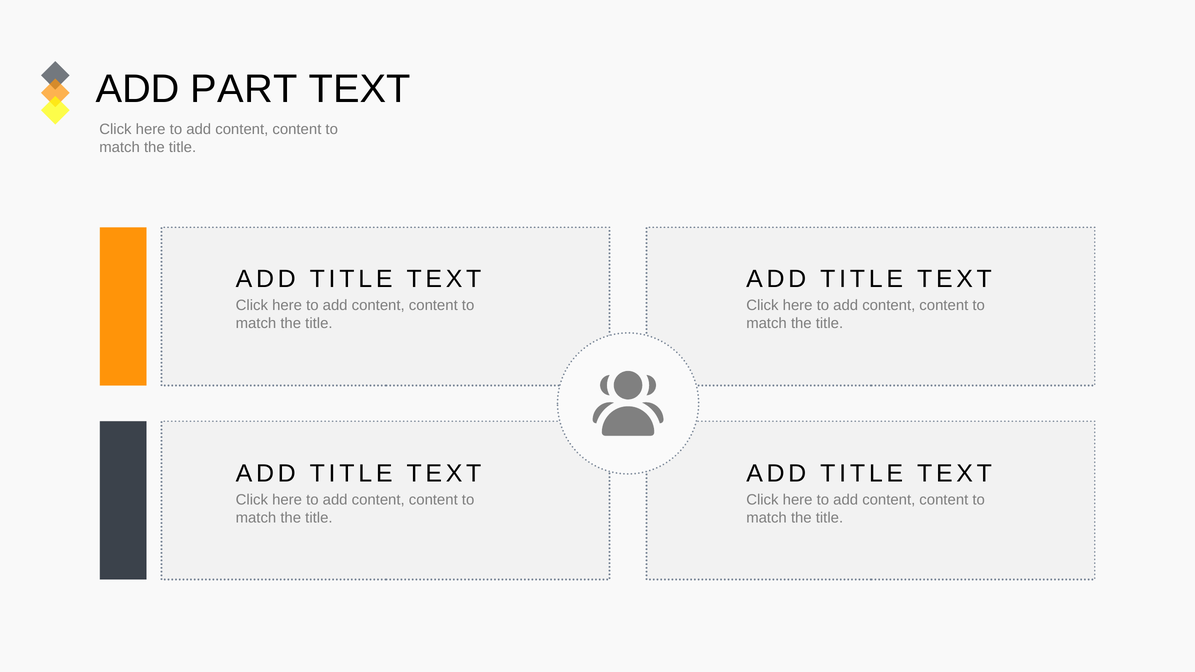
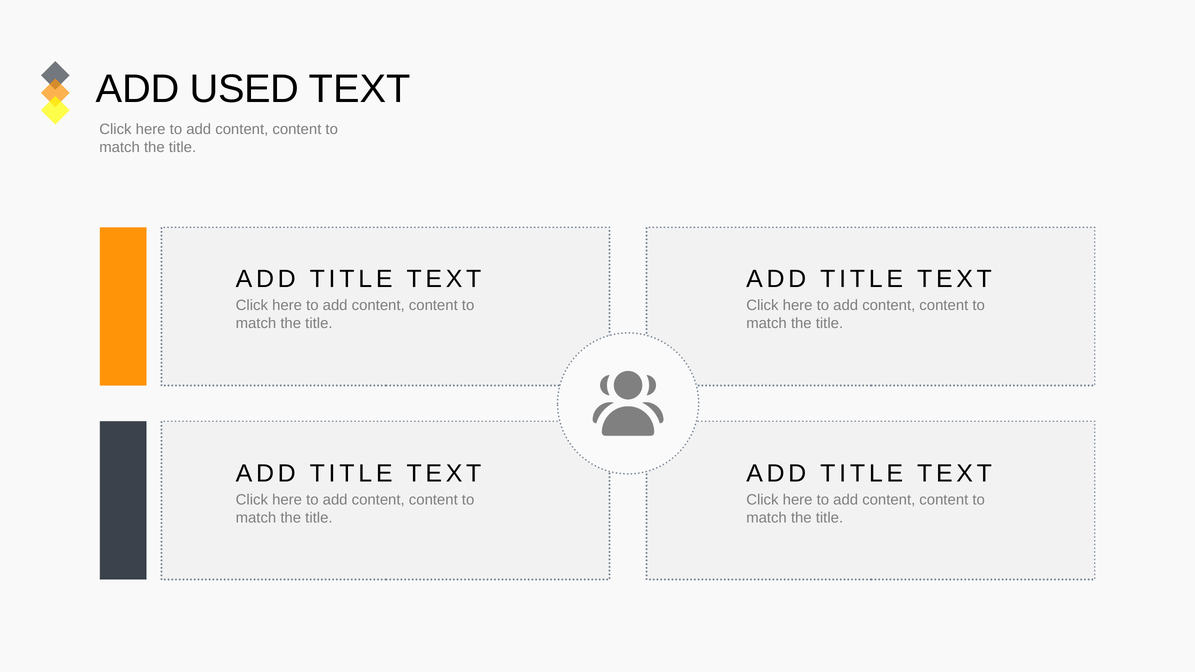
PART: PART -> USED
